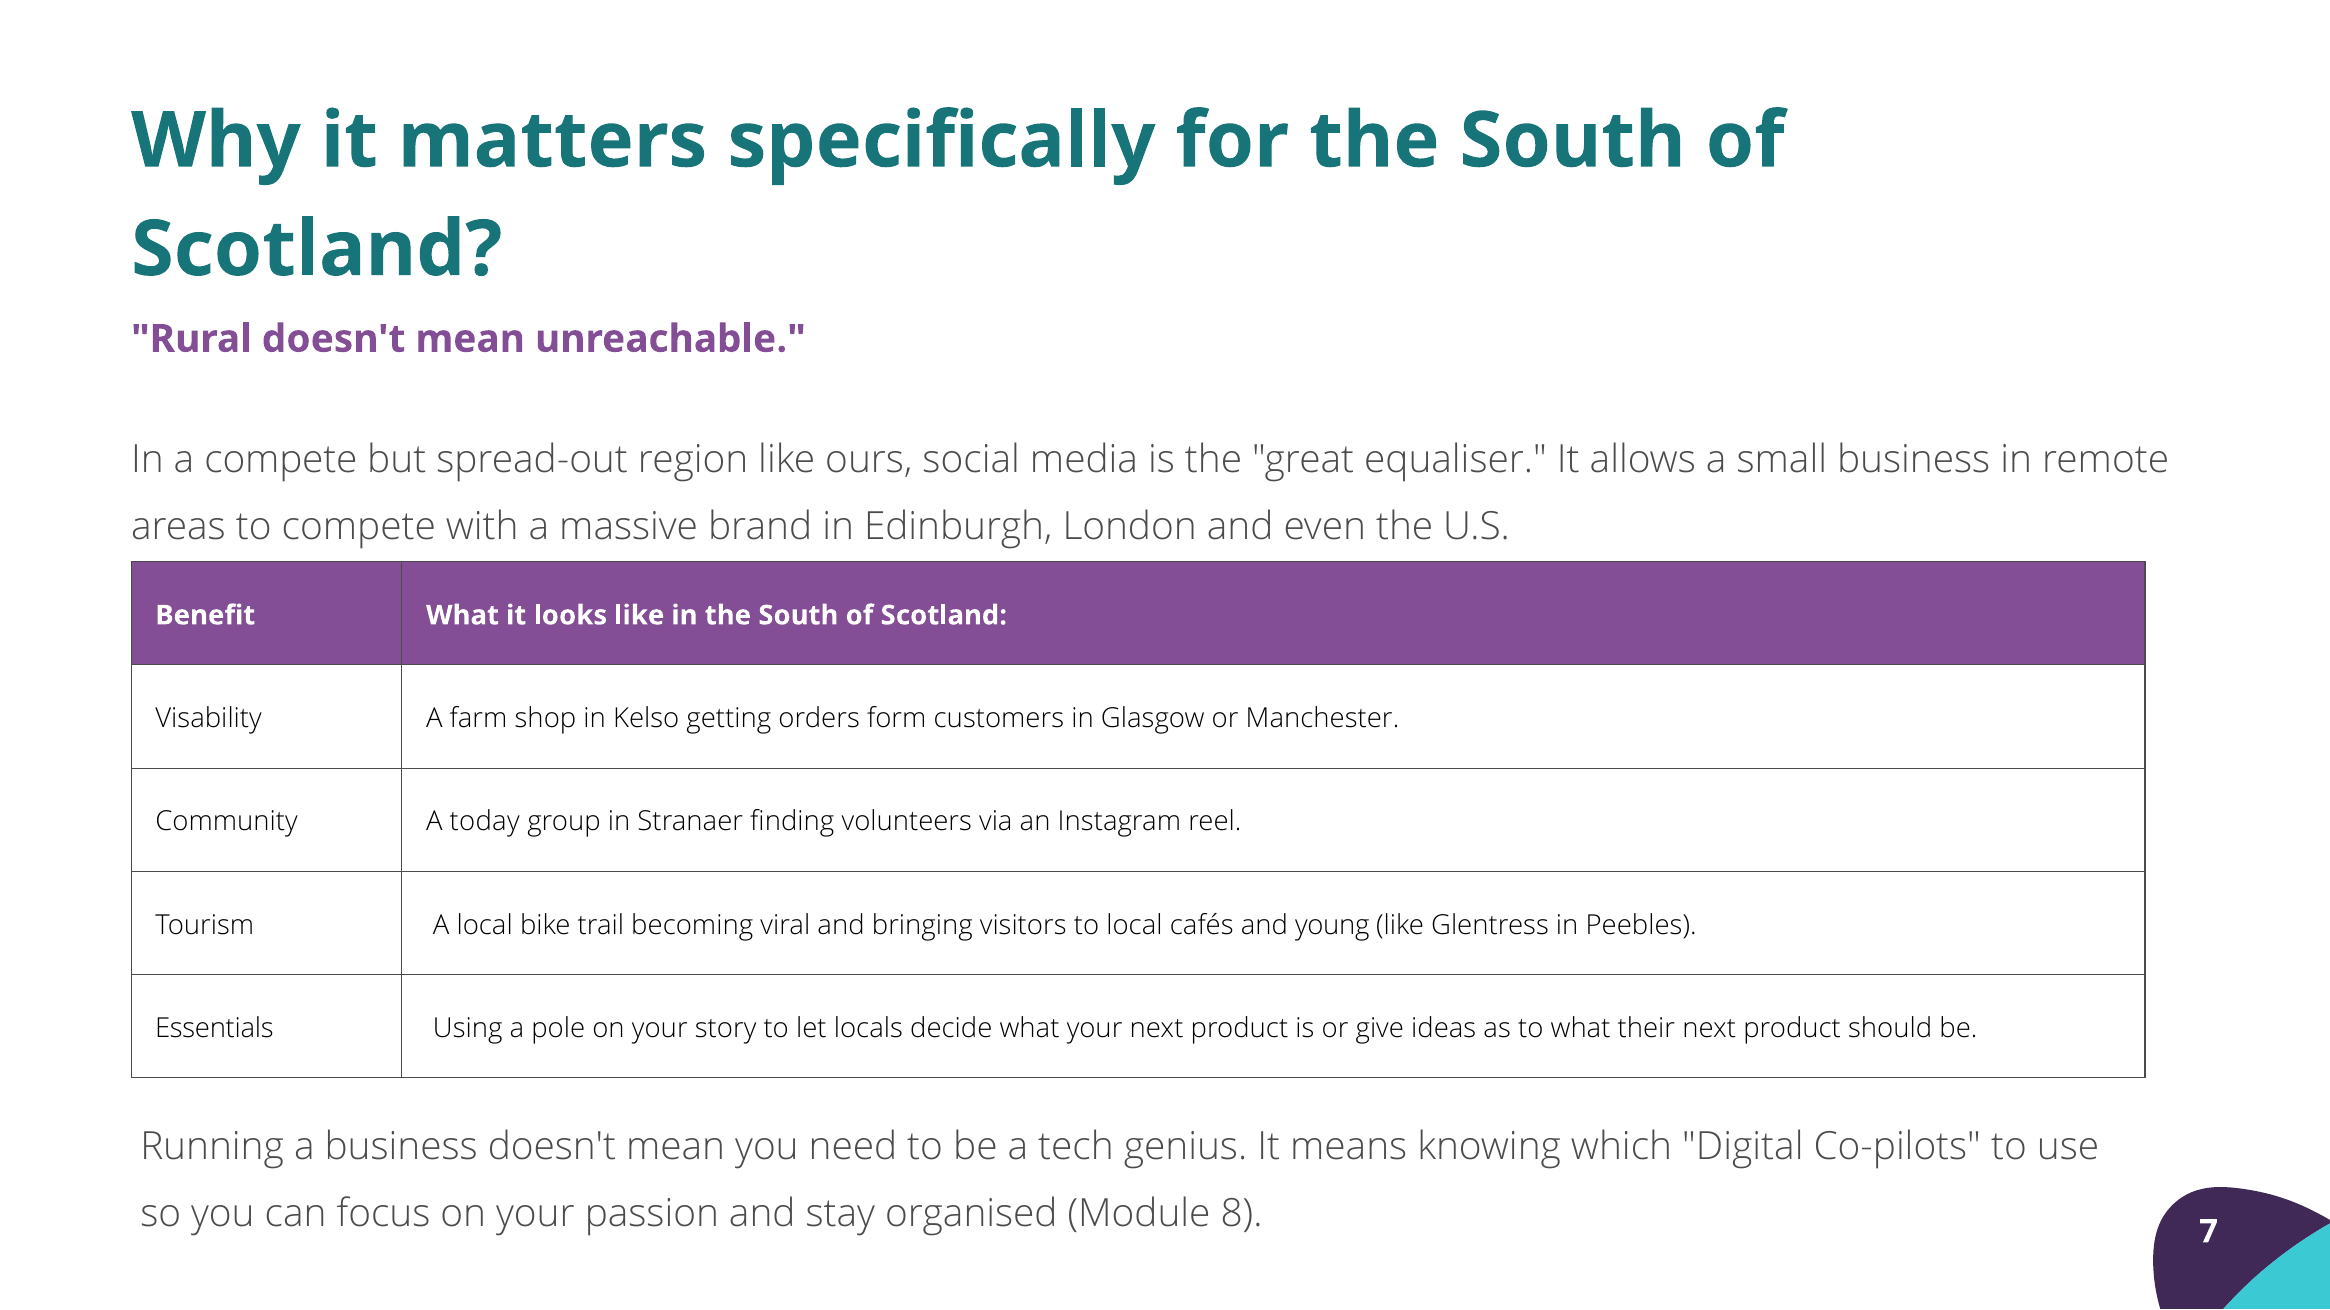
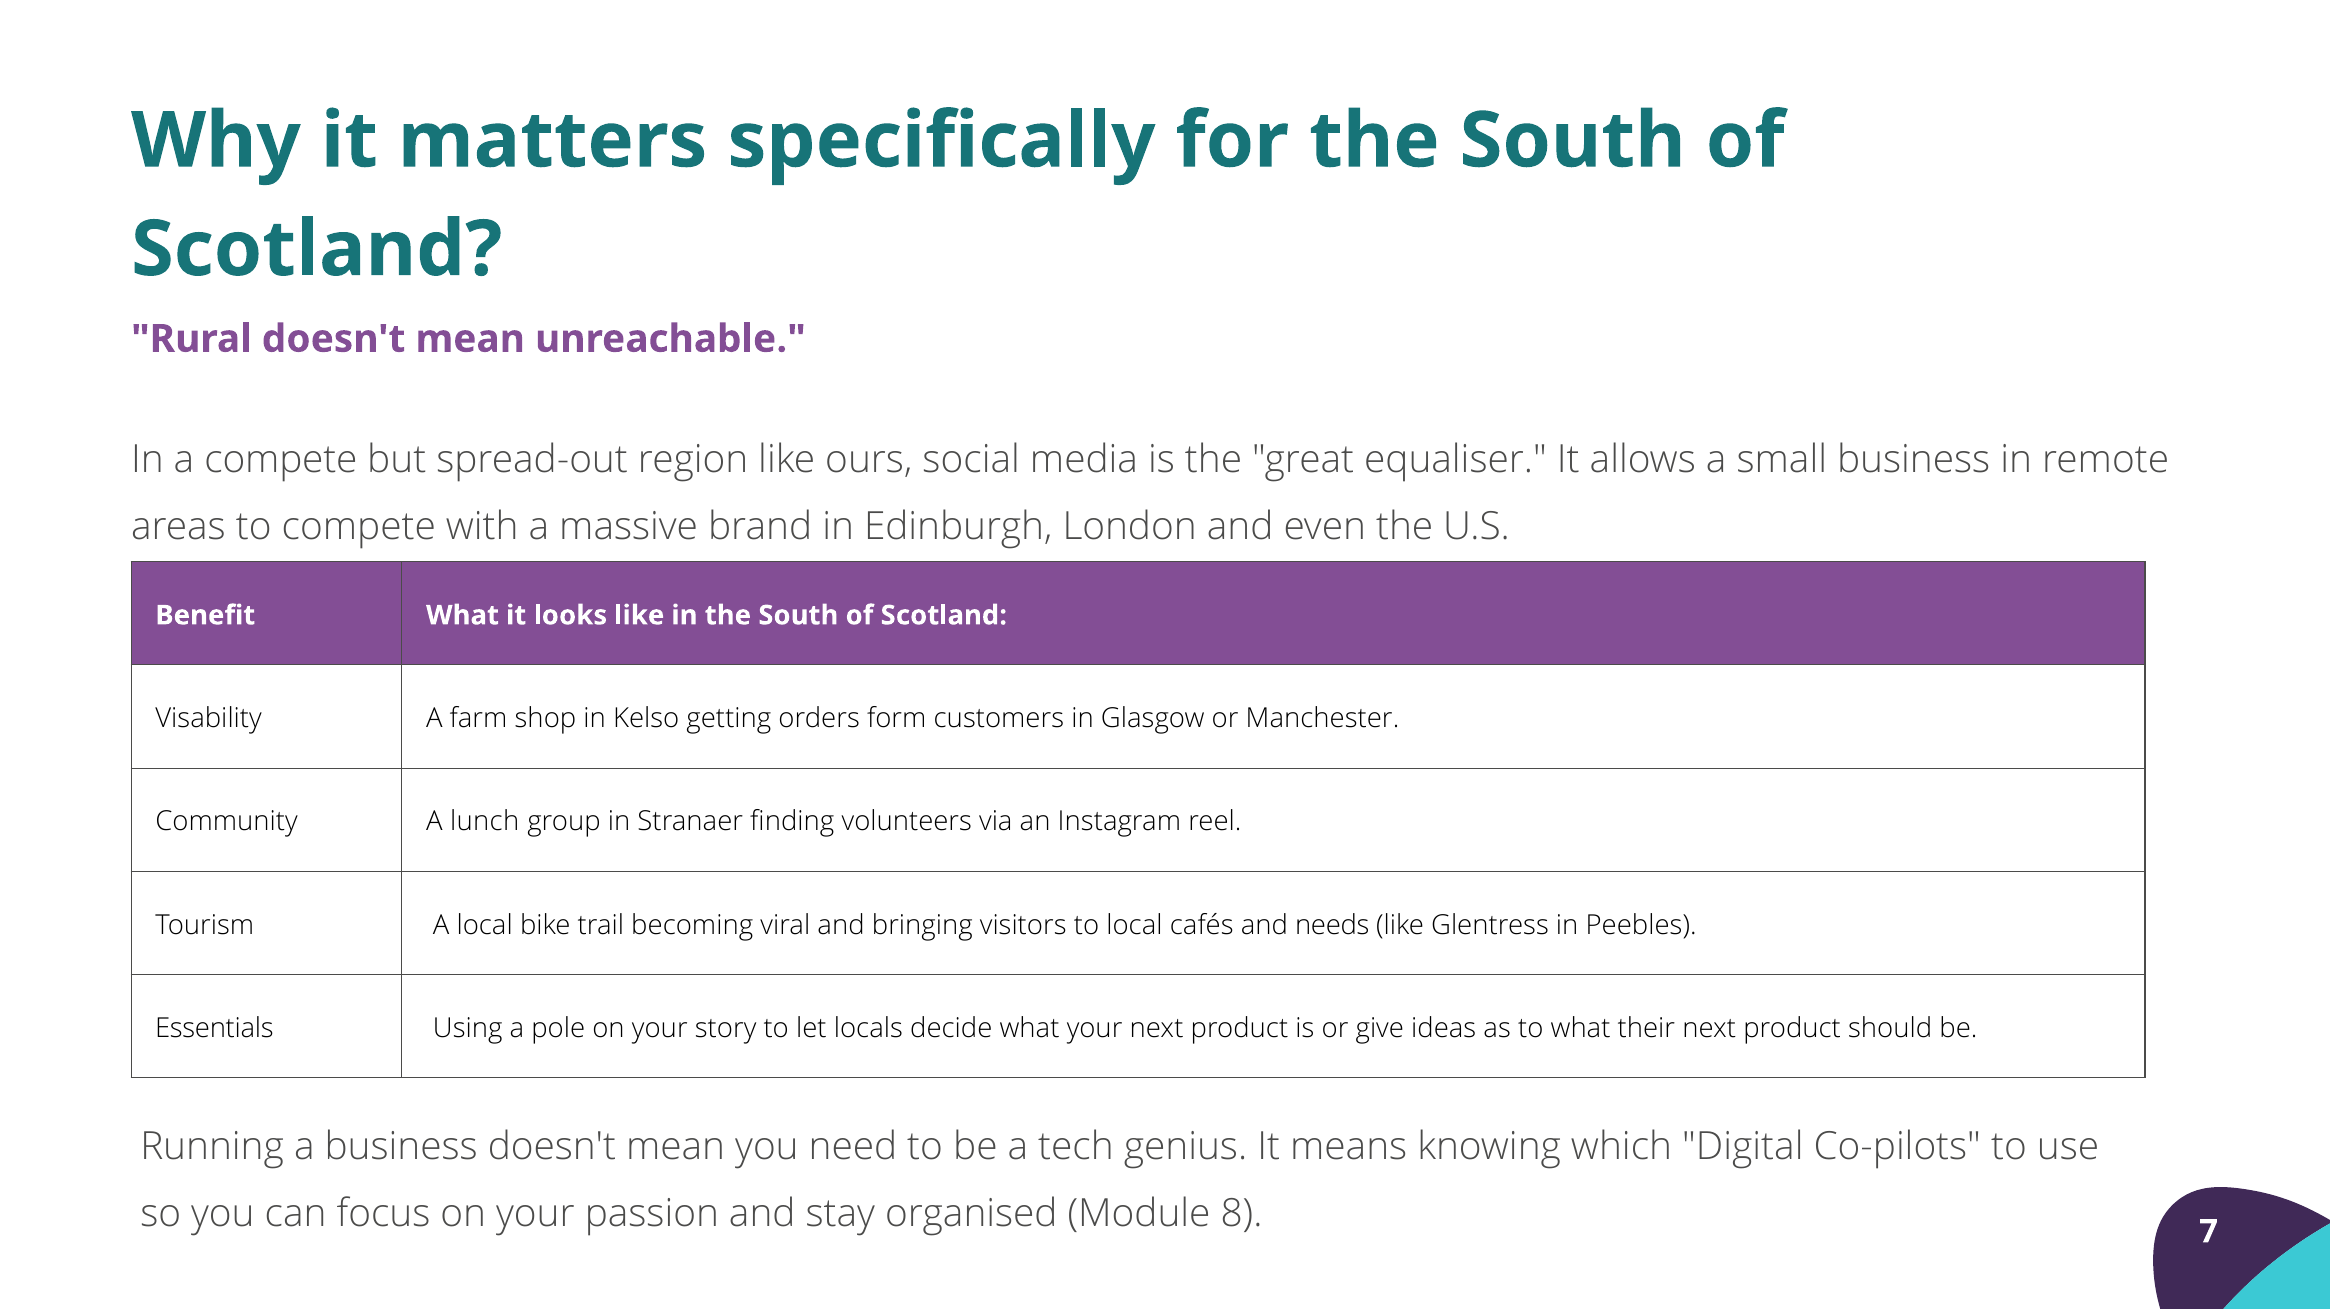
today: today -> lunch
young: young -> needs
